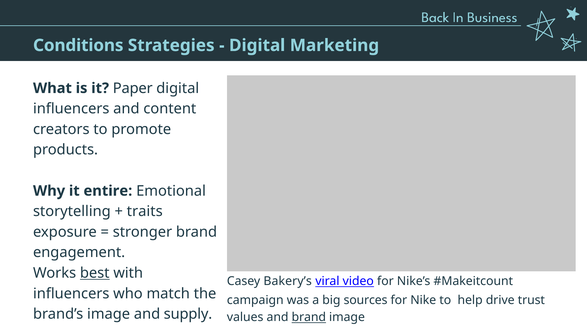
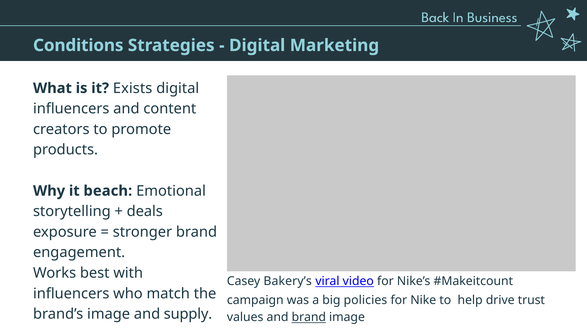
Paper: Paper -> Exists
entire: entire -> beach
traits: traits -> deals
best underline: present -> none
sources: sources -> policies
